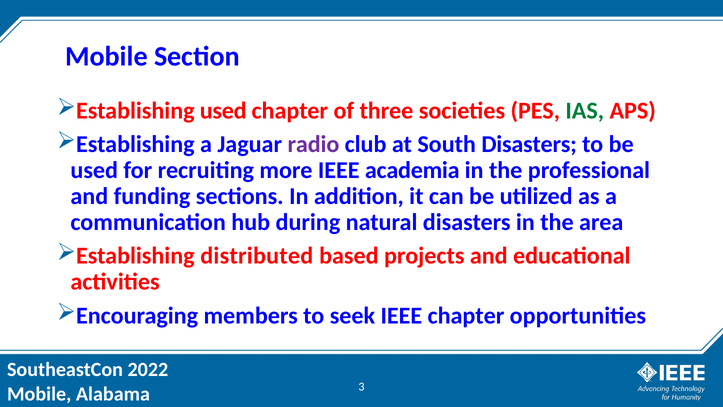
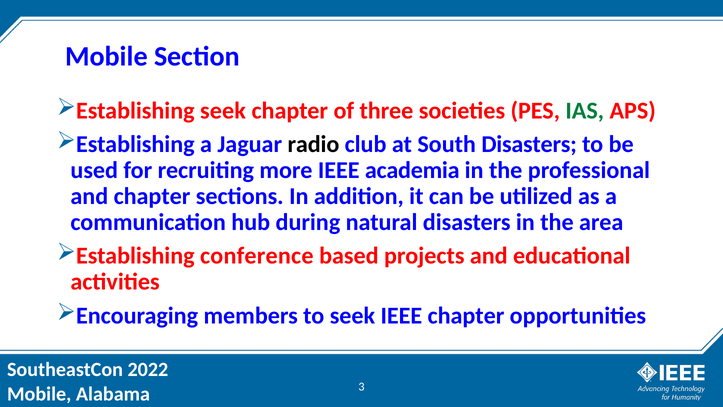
Establishing used: used -> seek
radio colour: purple -> black
and funding: funding -> chapter
distributed: distributed -> conference
